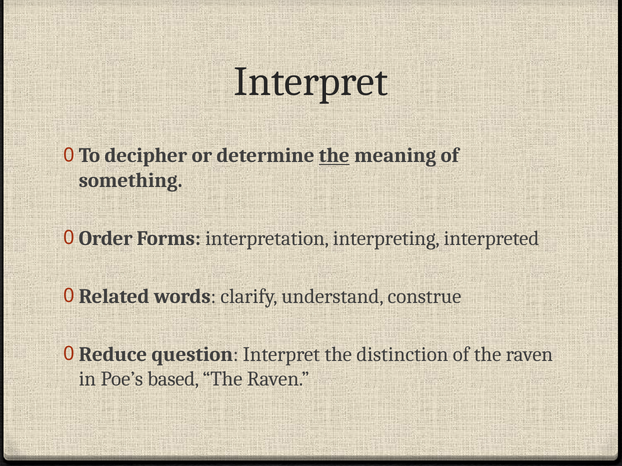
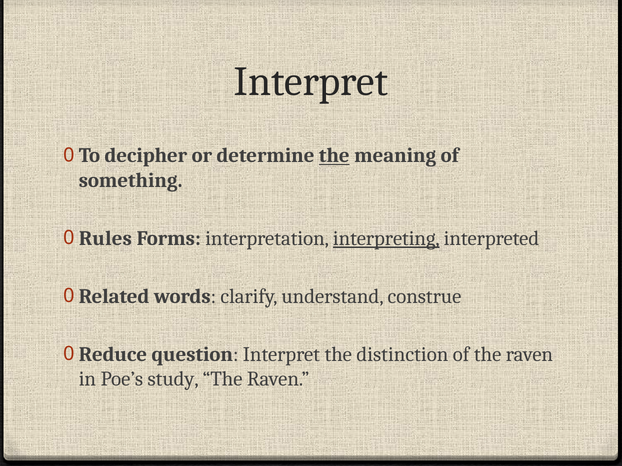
Order: Order -> Rules
interpreting underline: none -> present
based: based -> study
